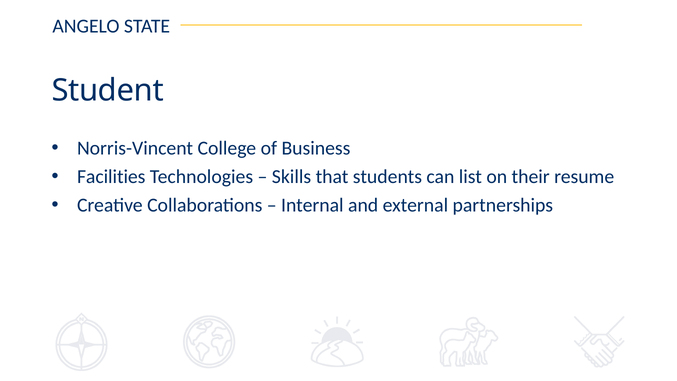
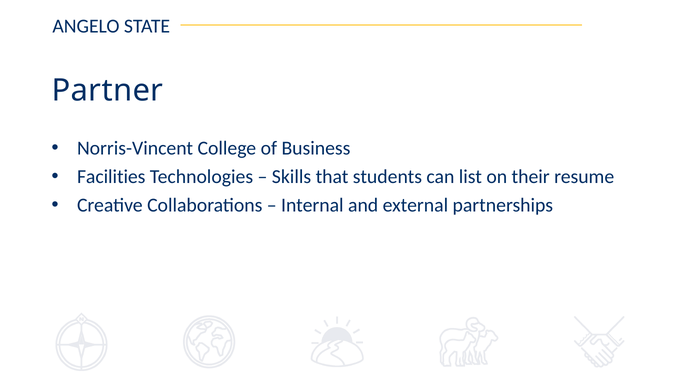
Student: Student -> Partner
